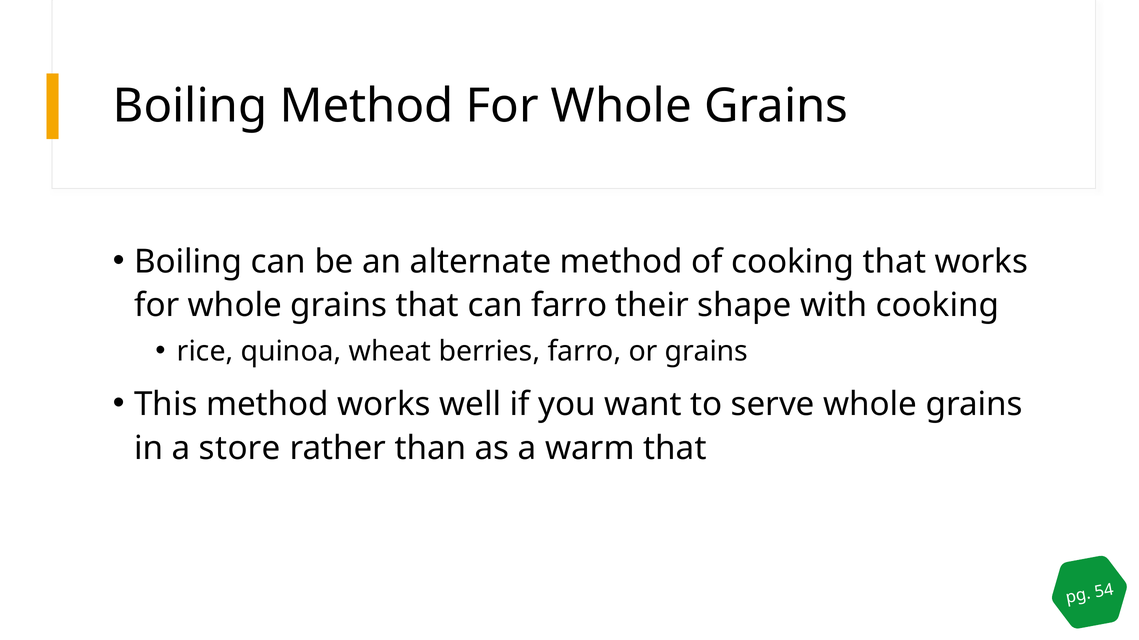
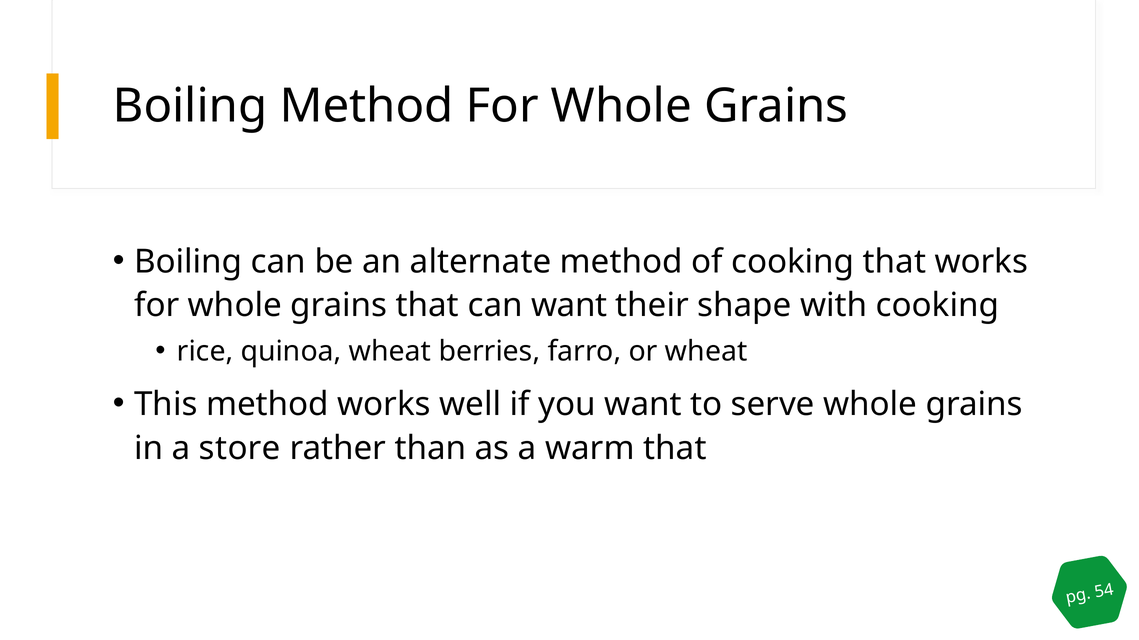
can farro: farro -> want
or grains: grains -> wheat
